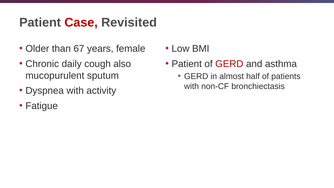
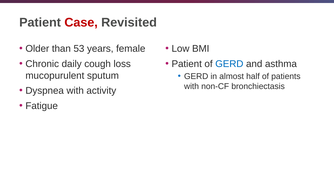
67: 67 -> 53
also: also -> loss
GERD at (229, 64) colour: red -> blue
